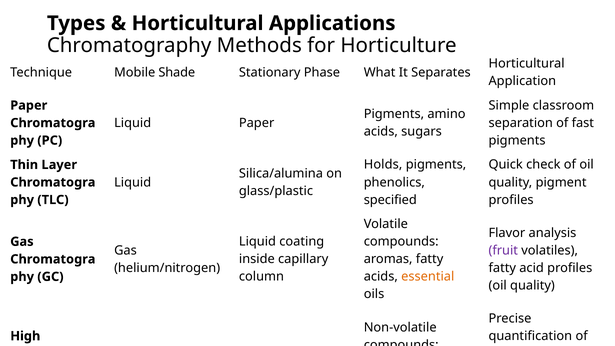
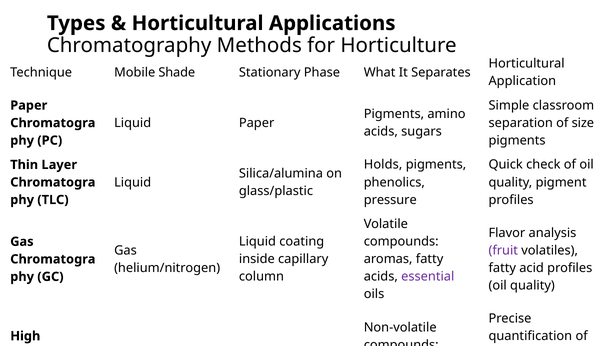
fast: fast -> size
specified: specified -> pressure
essential colour: orange -> purple
